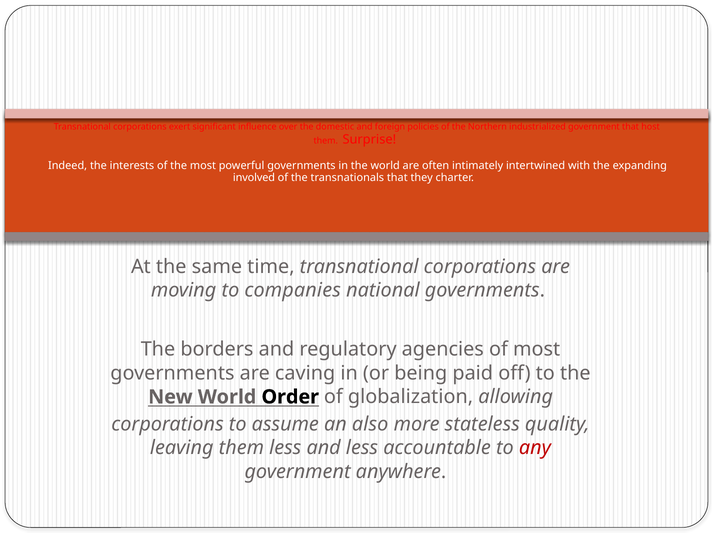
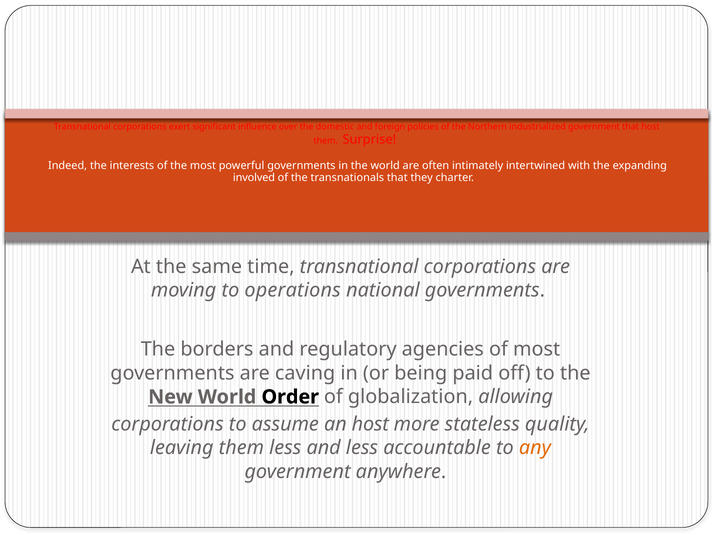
companies: companies -> operations
an also: also -> host
any colour: red -> orange
